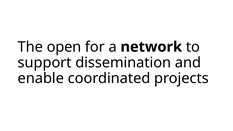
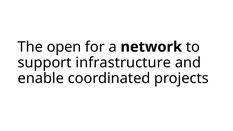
dissemination: dissemination -> infrastructure
